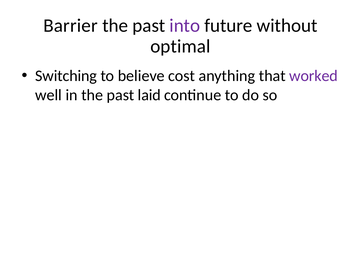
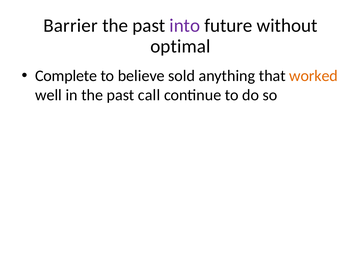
Switching: Switching -> Complete
cost: cost -> sold
worked colour: purple -> orange
laid: laid -> call
